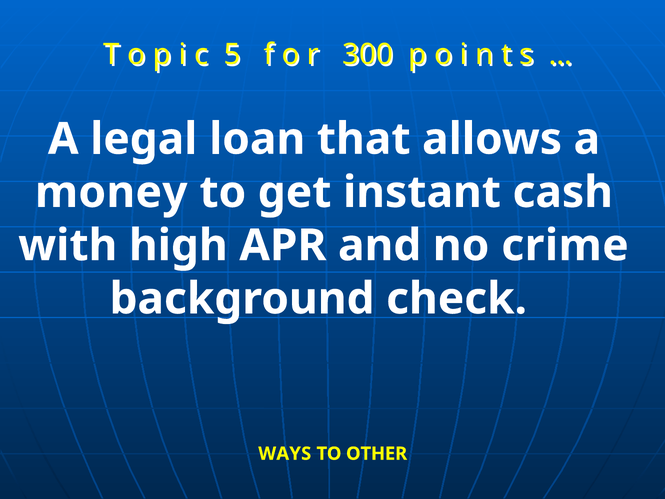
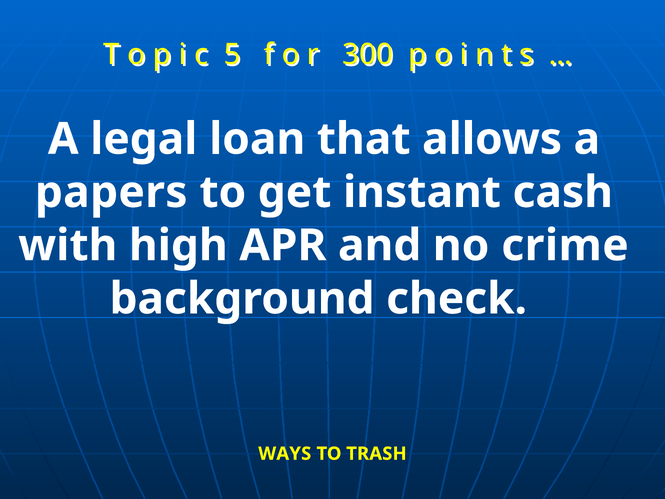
money: money -> papers
OTHER: OTHER -> TRASH
